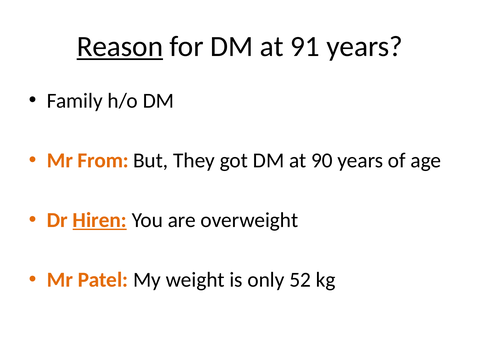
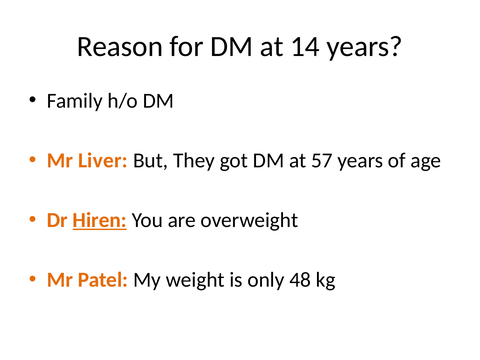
Reason underline: present -> none
91: 91 -> 14
From: From -> Liver
90: 90 -> 57
52: 52 -> 48
